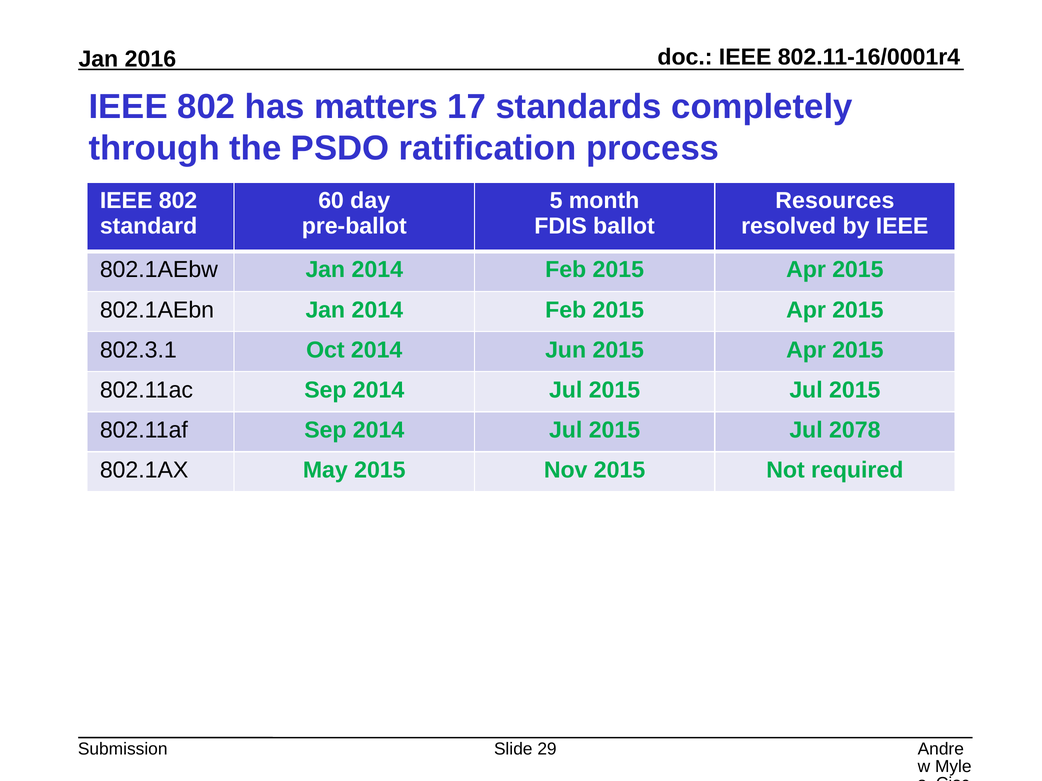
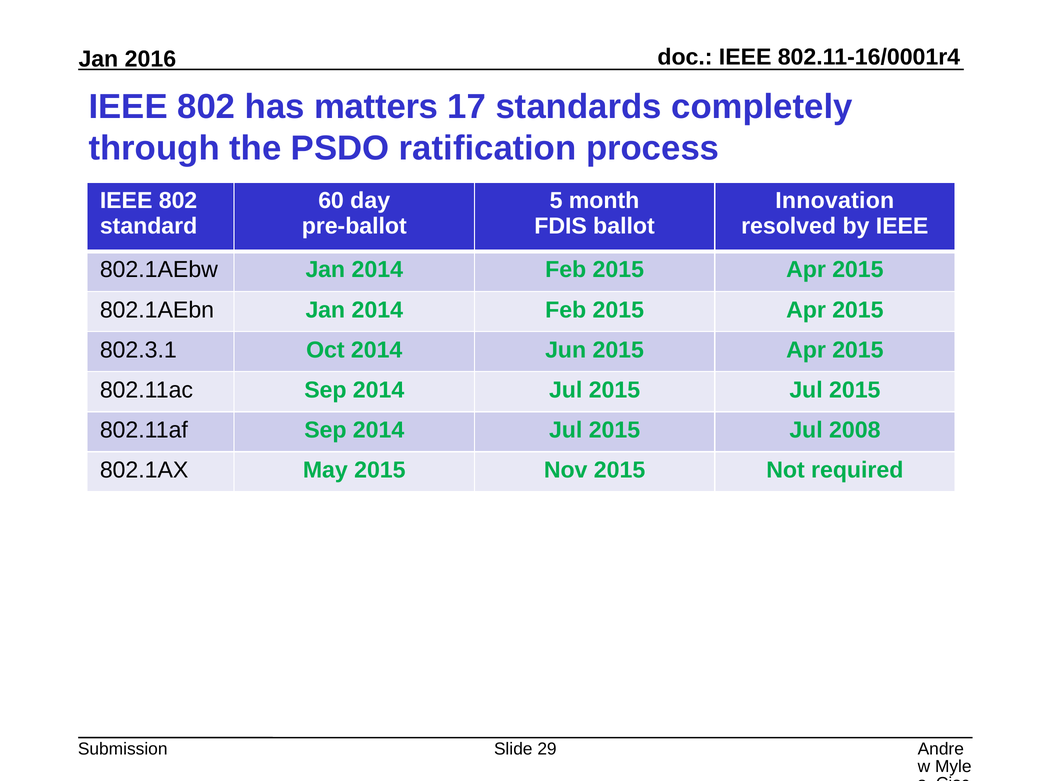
Resources: Resources -> Innovation
2078: 2078 -> 2008
